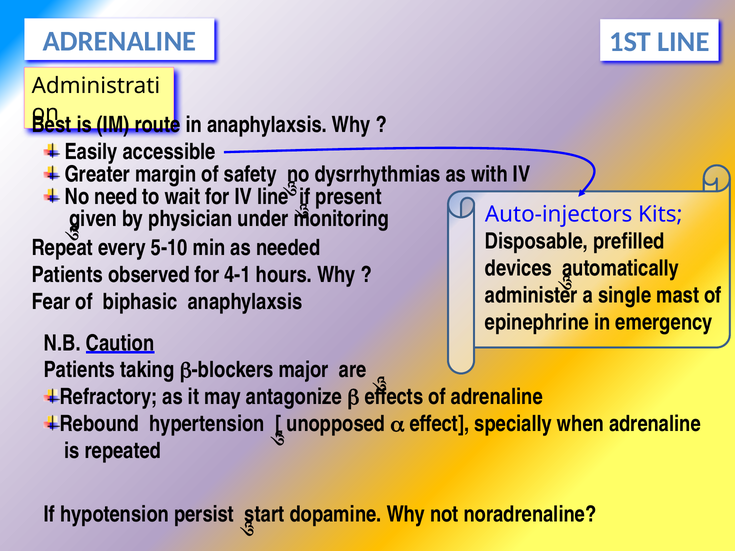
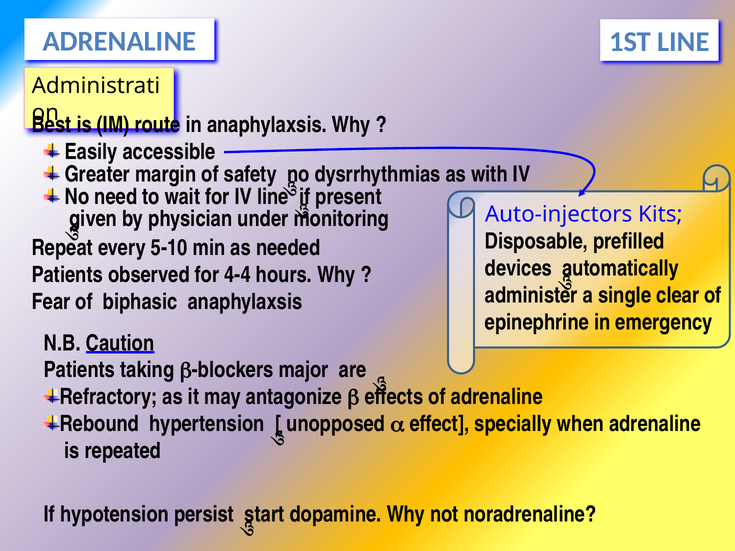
4-1: 4-1 -> 4-4
mast: mast -> clear
